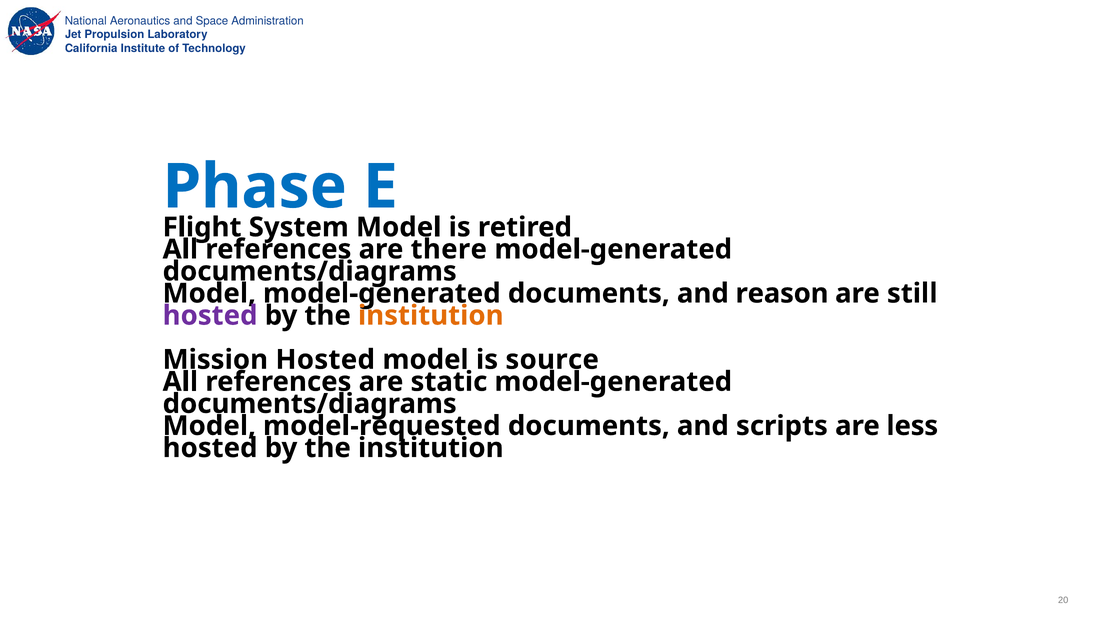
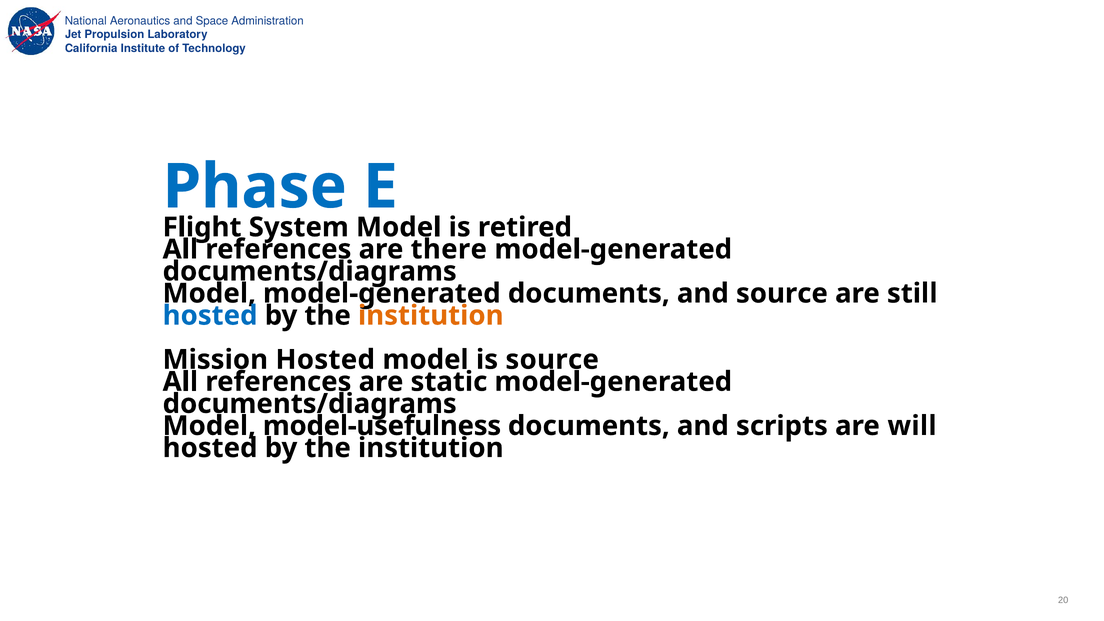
and reason: reason -> source
hosted at (210, 316) colour: purple -> blue
model-requested: model-requested -> model-usefulness
less: less -> will
